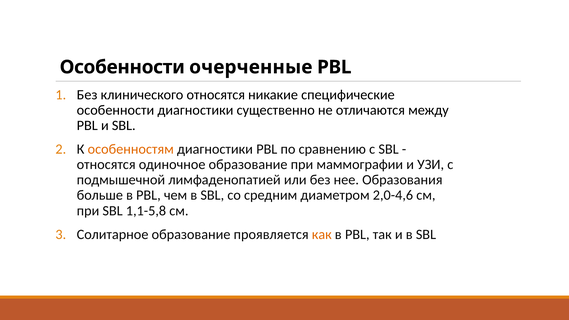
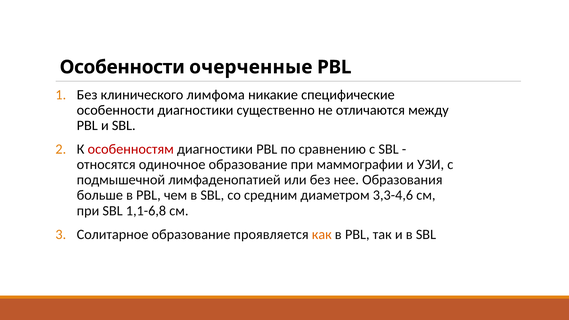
клинического относятся: относятся -> лимфома
особенностям colour: orange -> red
2,0-4,6: 2,0-4,6 -> 3,3-4,6
1,1-5,8: 1,1-5,8 -> 1,1-6,8
